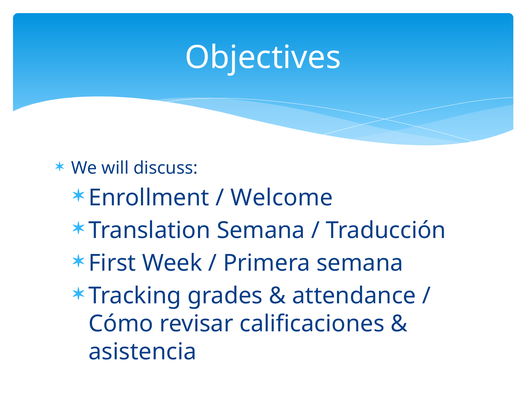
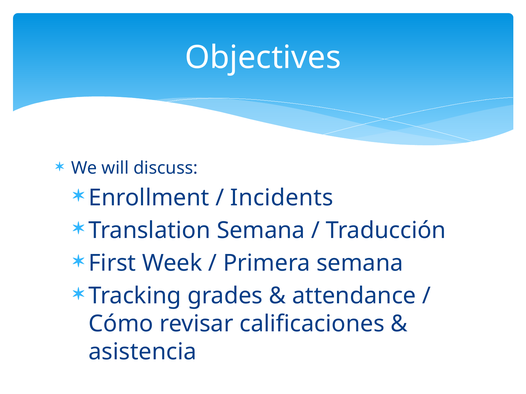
Welcome: Welcome -> Incidents
